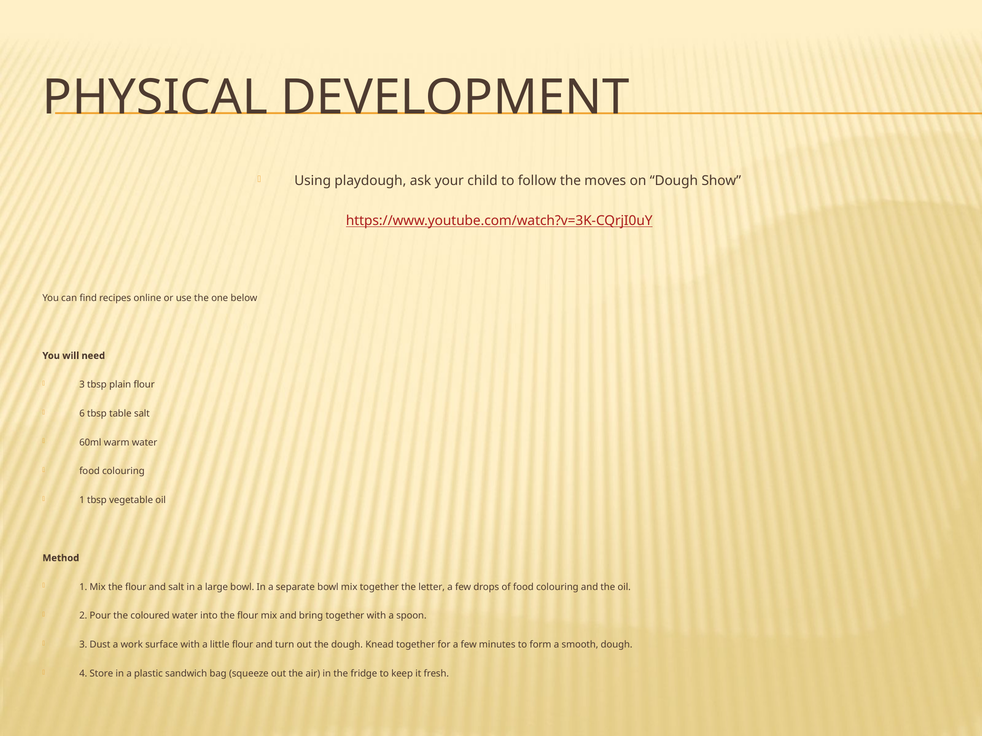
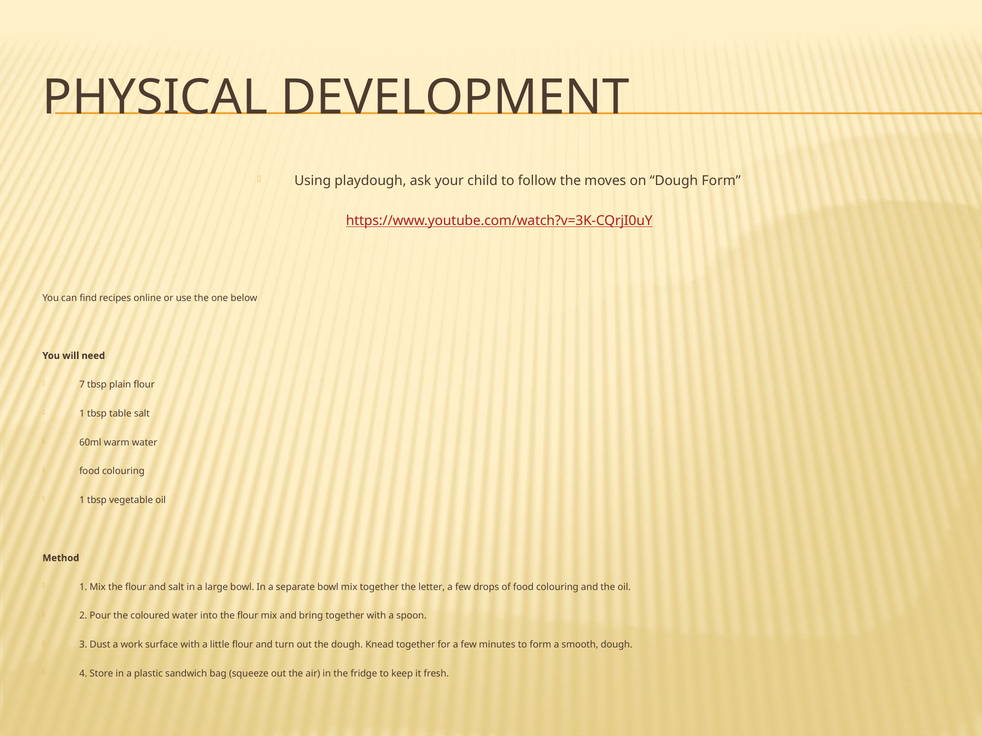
Dough Show: Show -> Form
3 at (82, 385): 3 -> 7
6 at (82, 414): 6 -> 1
